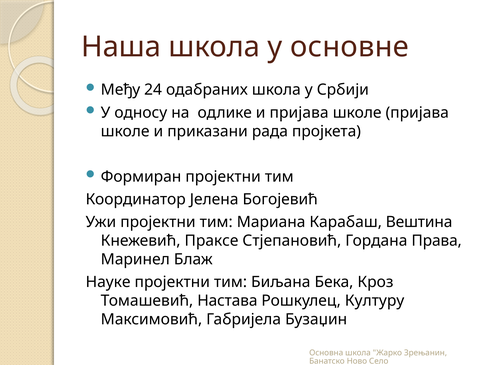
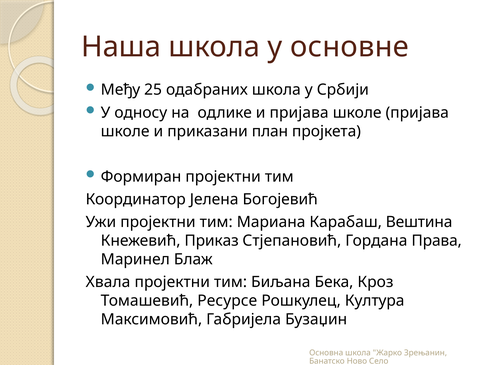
24: 24 -> 25
рада: рада -> план
Праксе: Праксе -> Приказ
Науке: Науке -> Хвала
Настава: Настава -> Ресурсе
Културу: Културу -> Култура
